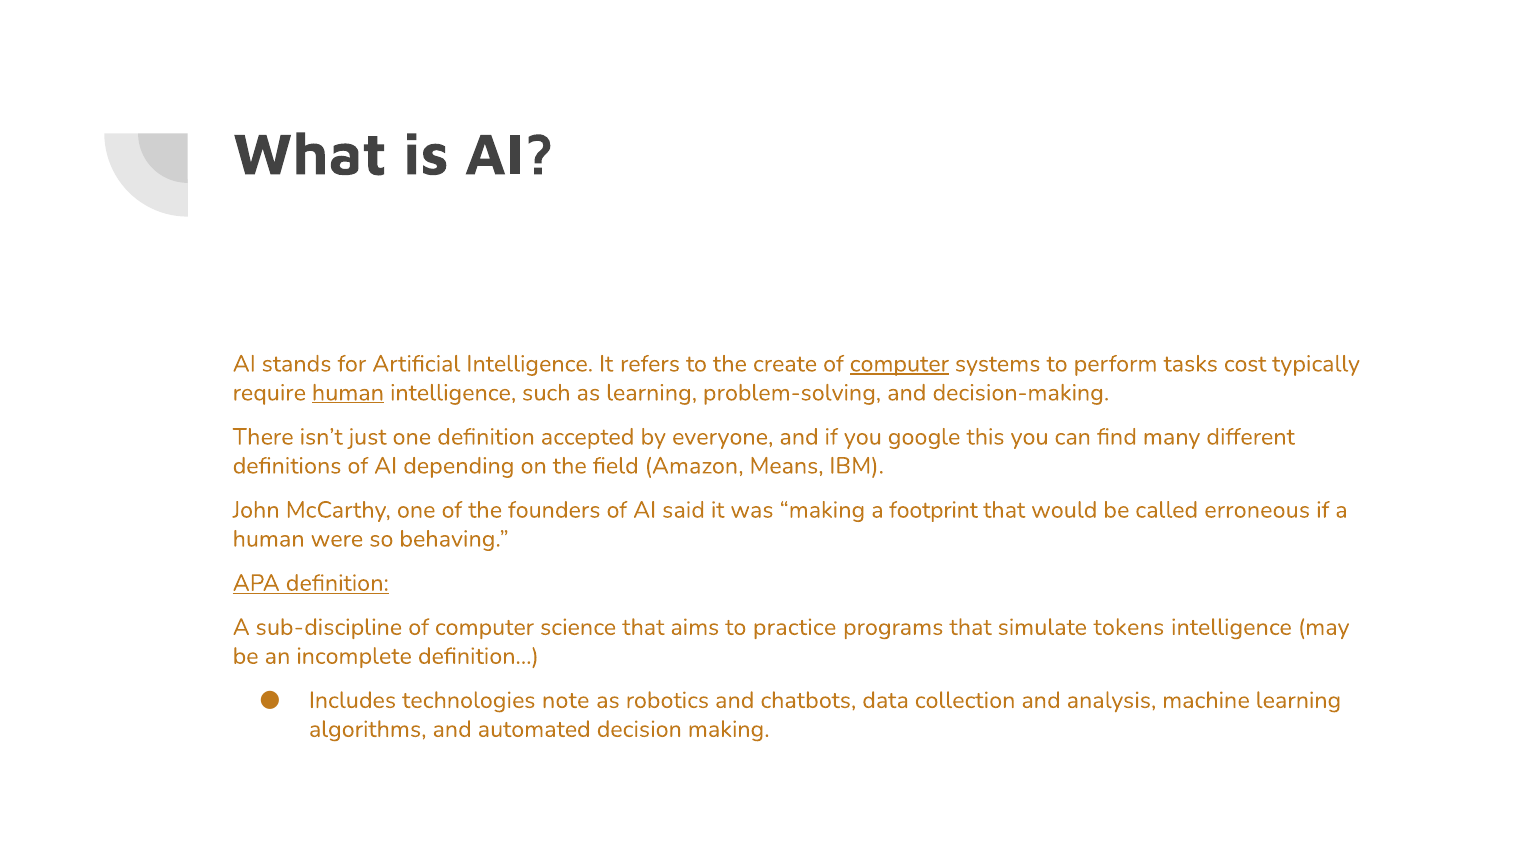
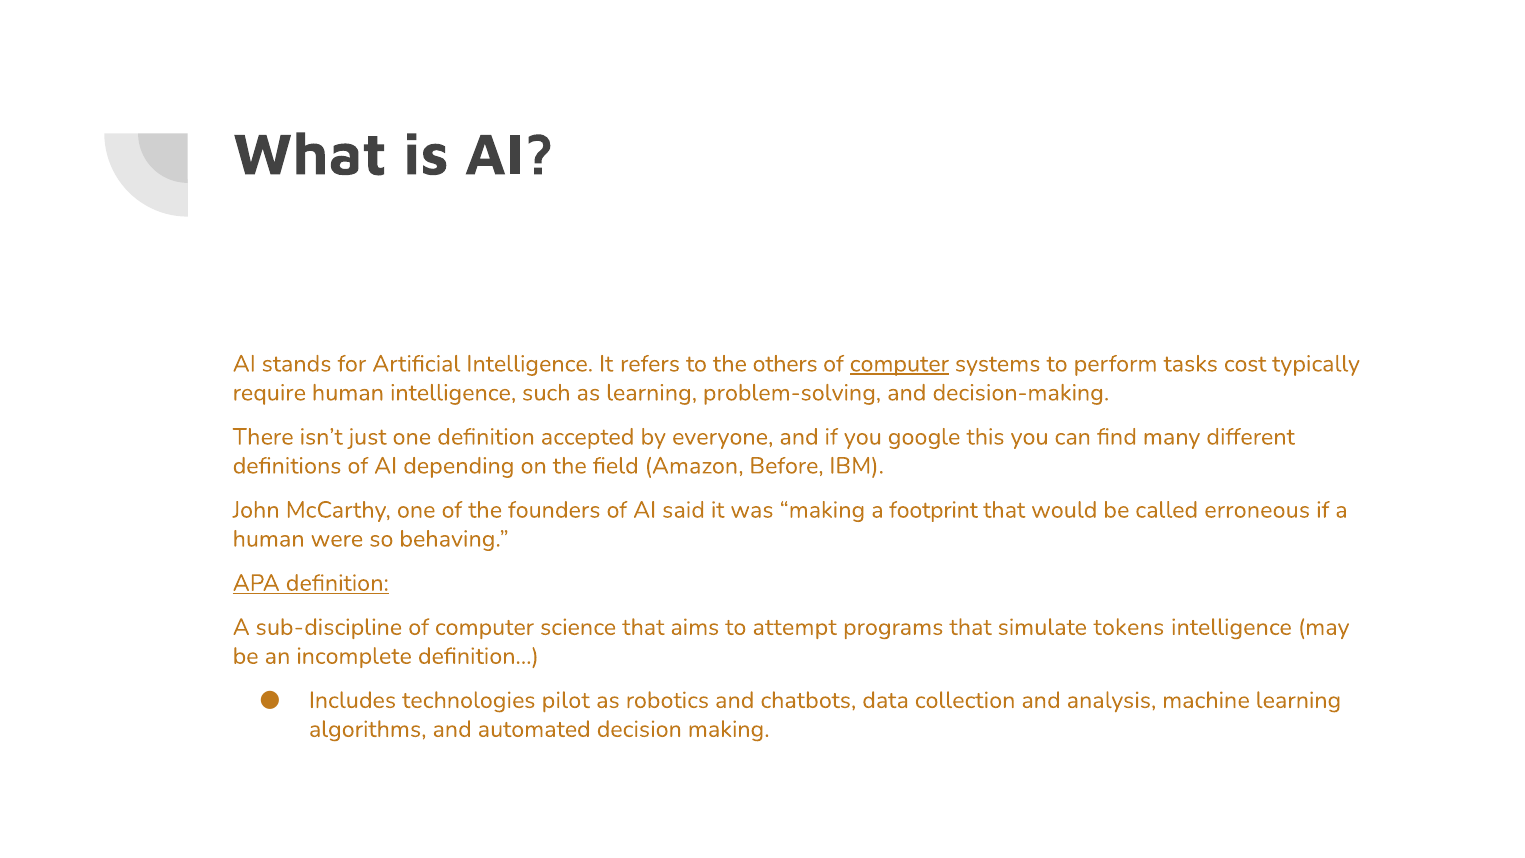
create: create -> others
human at (348, 393) underline: present -> none
Means: Means -> Before
practice: practice -> attempt
note: note -> pilot
